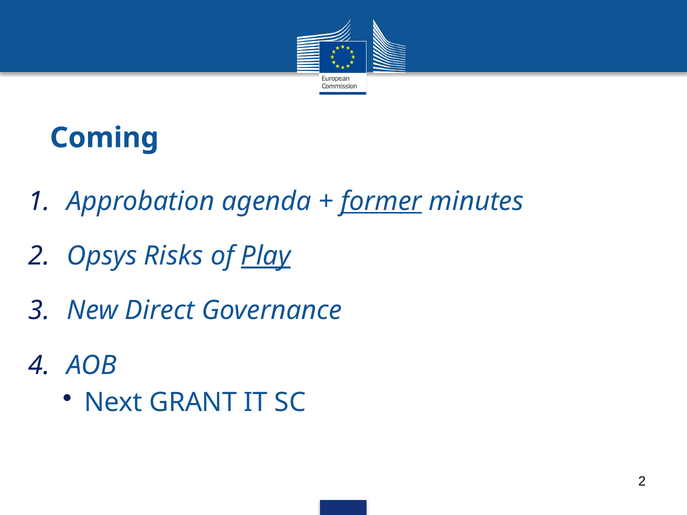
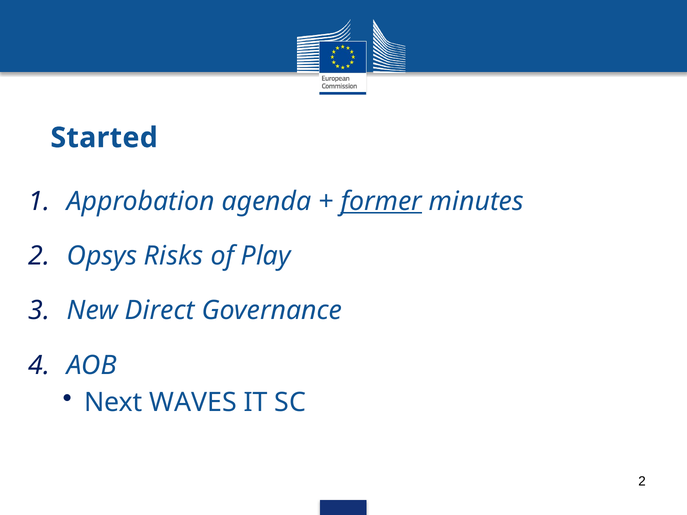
Coming: Coming -> Started
Play underline: present -> none
GRANT: GRANT -> WAVES
